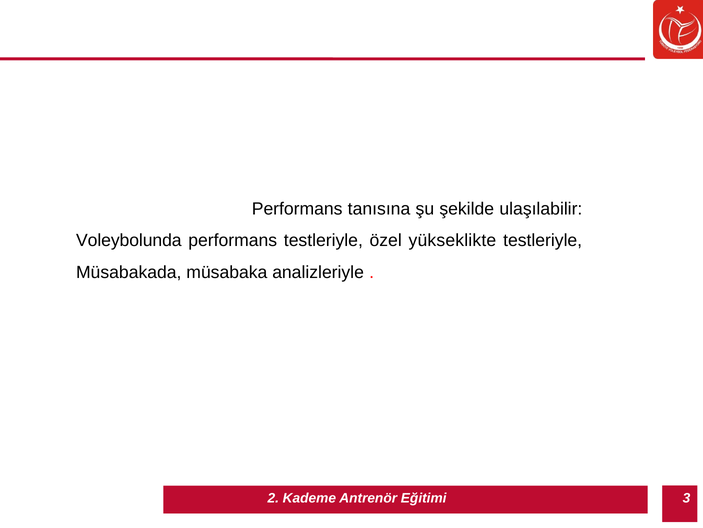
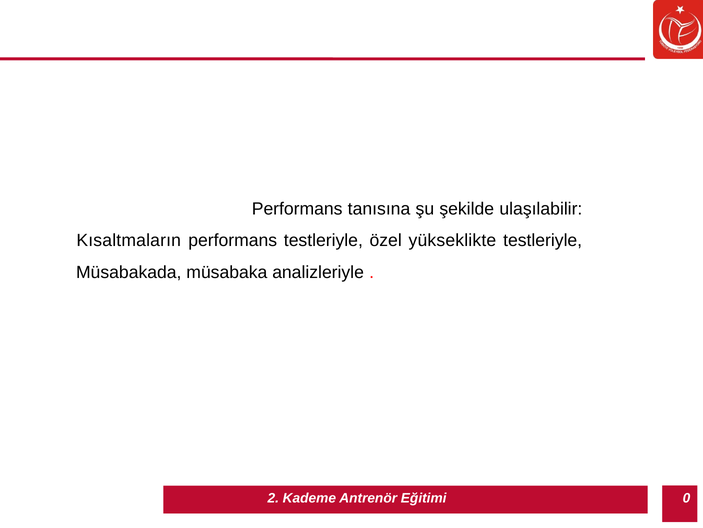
Voleybolunda: Voleybolunda -> Kısaltmaların
3: 3 -> 0
